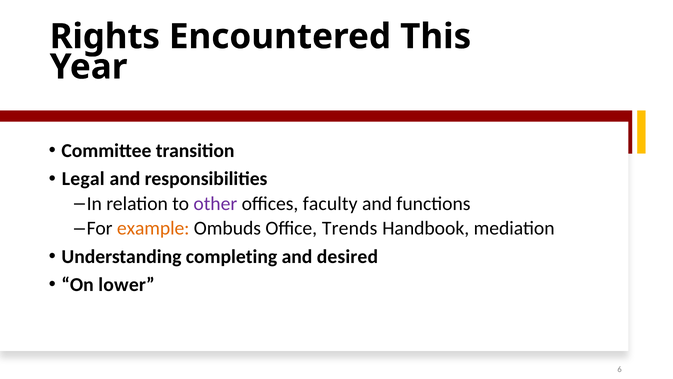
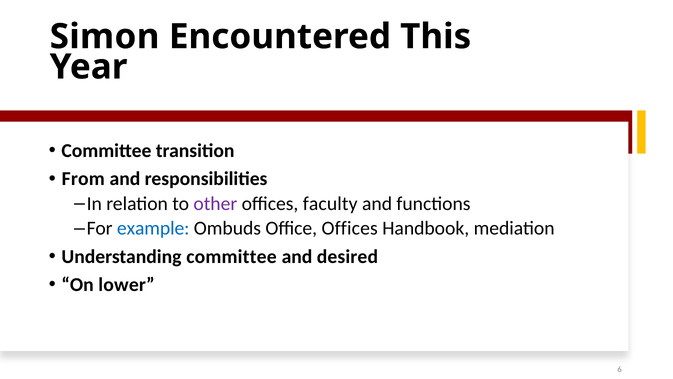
Rights: Rights -> Simon
Legal: Legal -> From
example colour: orange -> blue
Office Trends: Trends -> Offices
Understanding completing: completing -> committee
